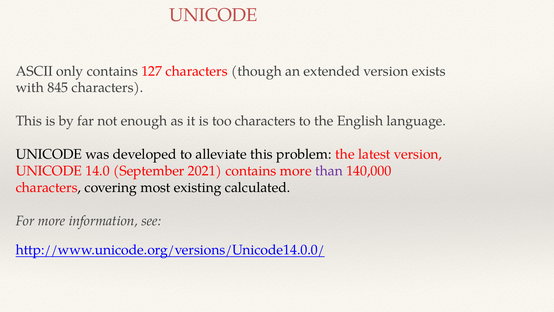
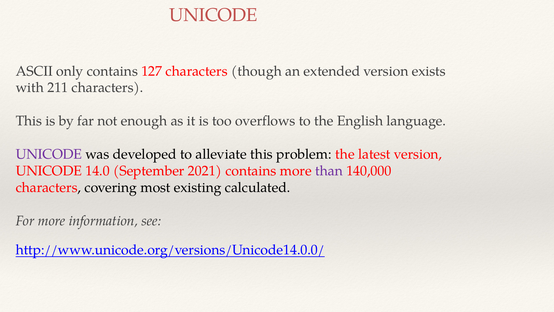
845: 845 -> 211
too characters: characters -> overflows
UNICODE at (49, 154) colour: black -> purple
